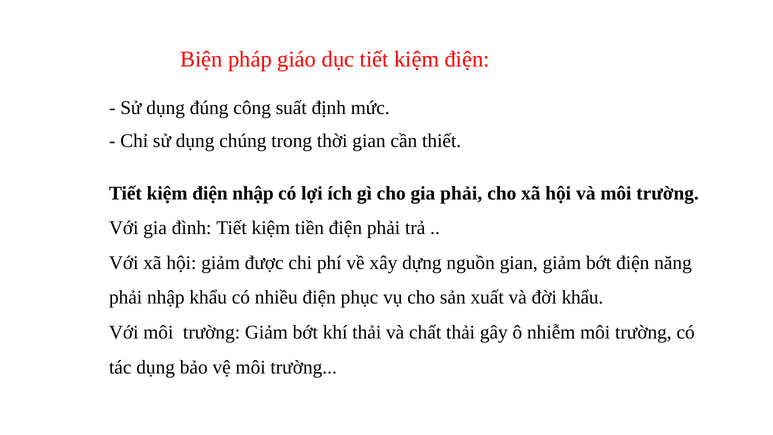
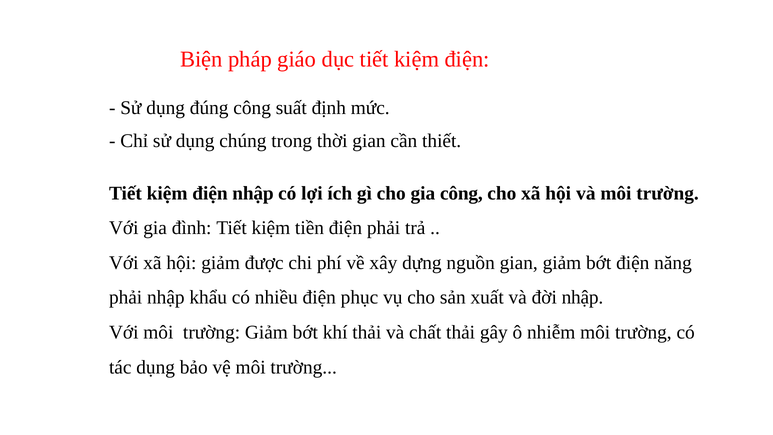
gia phải: phải -> công
đời khẩu: khẩu -> nhập
